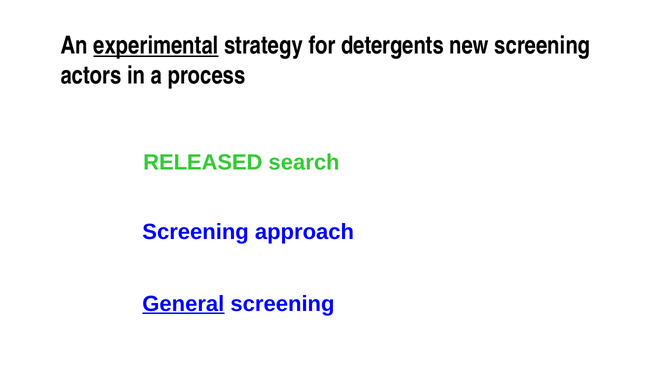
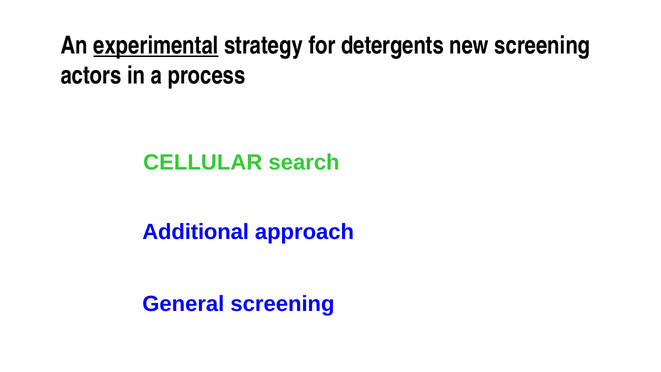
RELEASED: RELEASED -> CELLULAR
Screening at (196, 232): Screening -> Additional
General underline: present -> none
